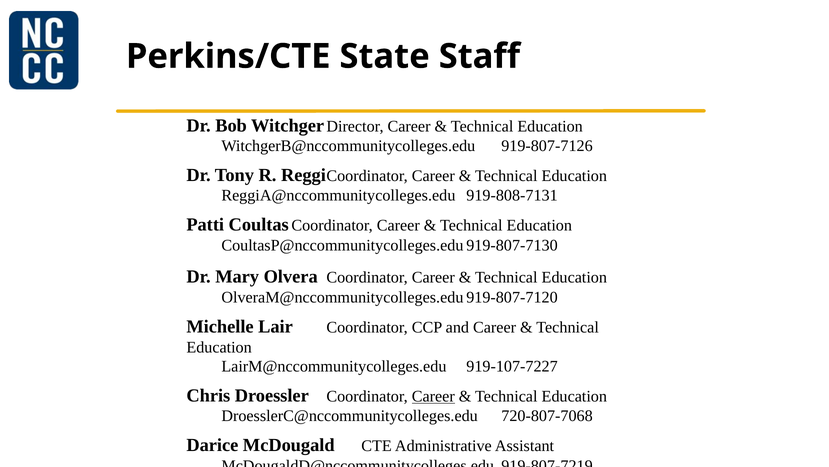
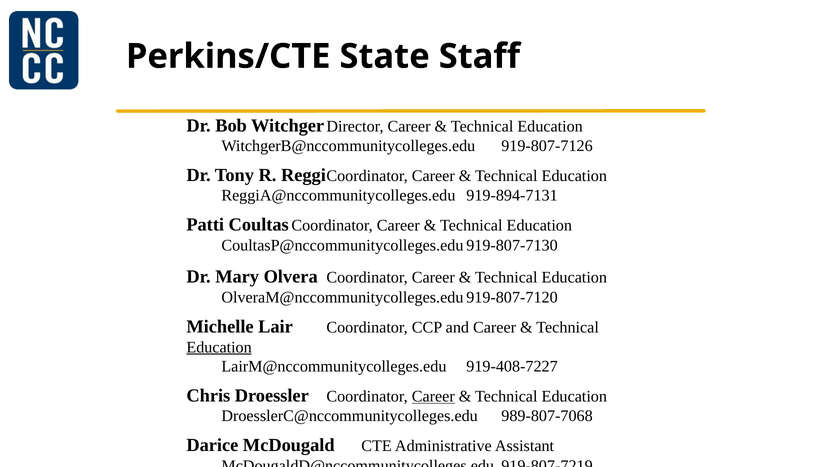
919-808-7131: 919-808-7131 -> 919-894-7131
Education at (219, 347) underline: none -> present
919-107-7227: 919-107-7227 -> 919-408-7227
720-807-7068: 720-807-7068 -> 989-807-7068
